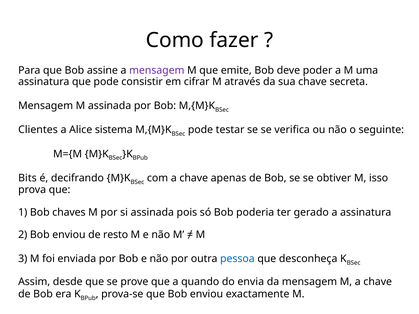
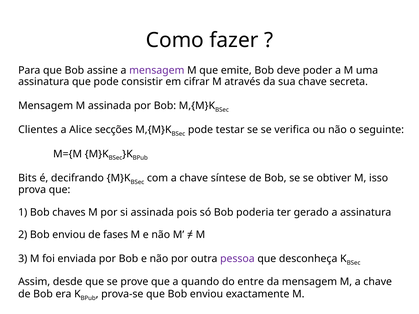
sistema: sistema -> secções
apenas: apenas -> síntese
resto: resto -> fases
pessoa colour: blue -> purple
envia: envia -> entre
